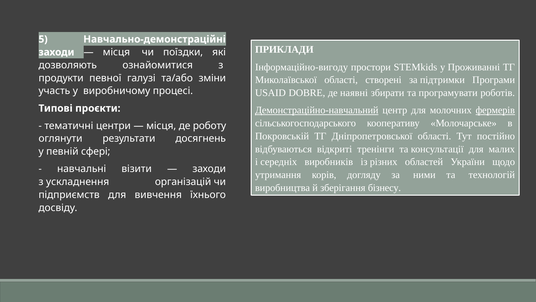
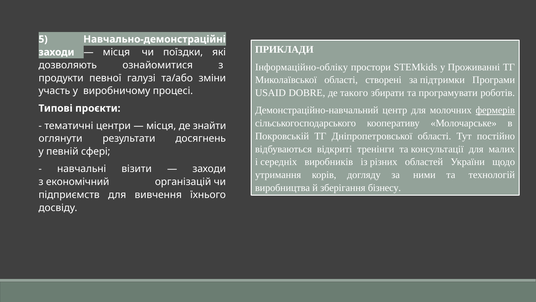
Інформаційно-вигоду: Інформаційно-вигоду -> Інформаційно-обліку
наявні: наявні -> такого
Демонстраційно-навчальний underline: present -> none
роботу: роботу -> знайти
ускладнення: ускладнення -> економічний
